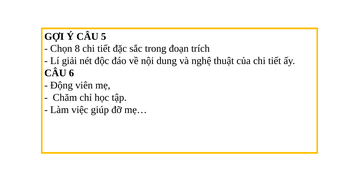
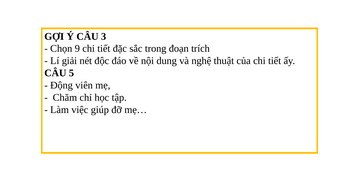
5: 5 -> 3
8: 8 -> 9
6: 6 -> 5
